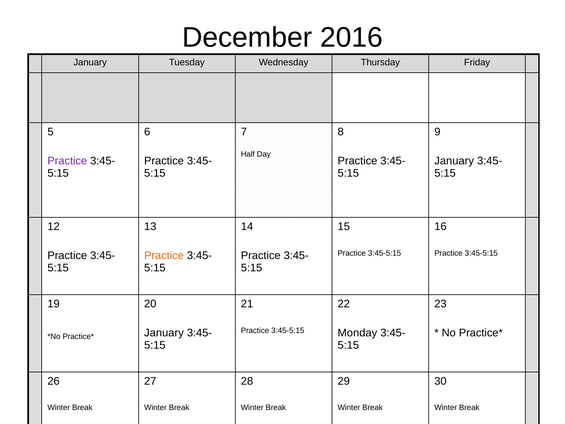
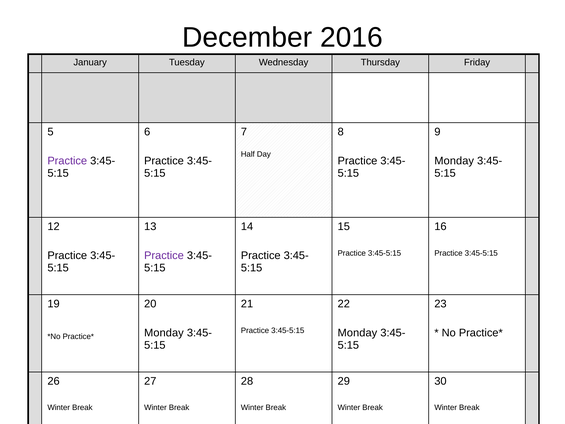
January at (454, 161): January -> Monday
Practice at (164, 256) colour: orange -> purple
January at (164, 333): January -> Monday
